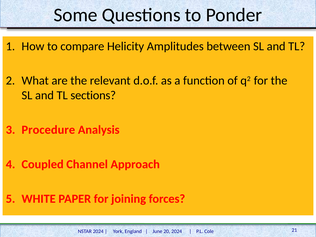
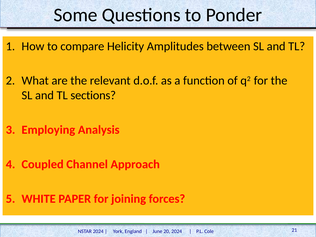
Procedure: Procedure -> Employing
